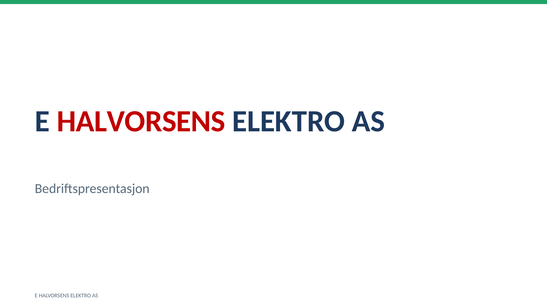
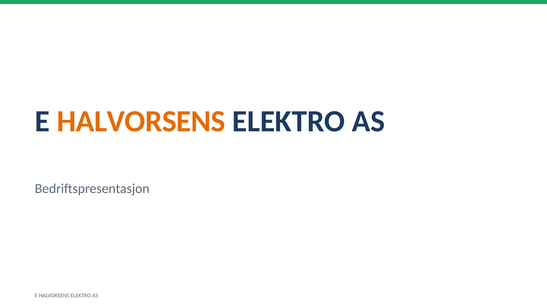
HALVORSENS at (141, 121) colour: red -> orange
